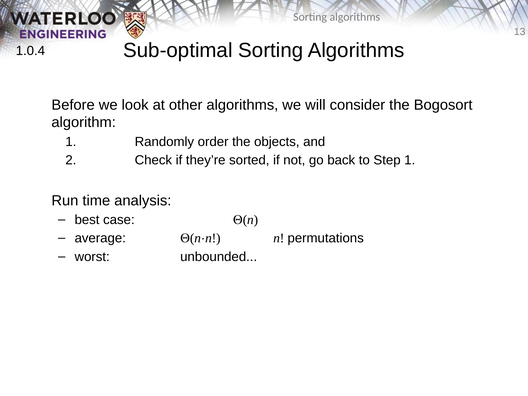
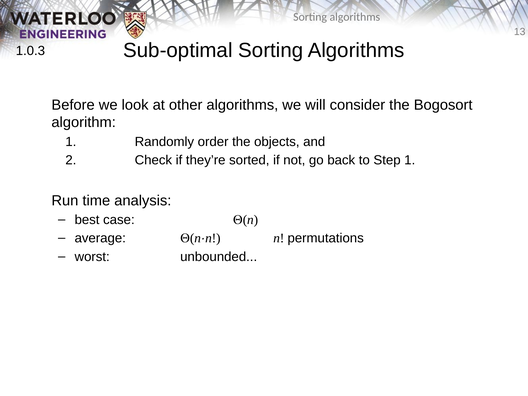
1.0.4: 1.0.4 -> 1.0.3
